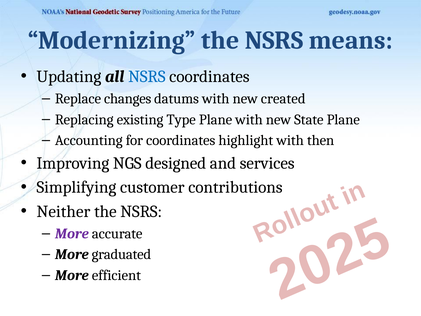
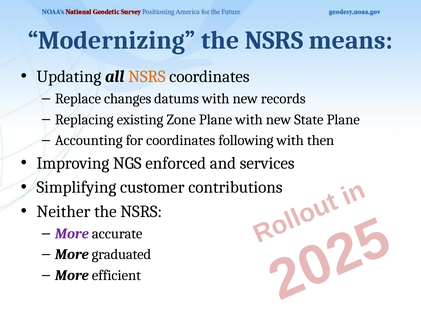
NSRS at (147, 77) colour: blue -> orange
created: created -> records
Type: Type -> Zone
highlight: highlight -> following
designed: designed -> enforced
